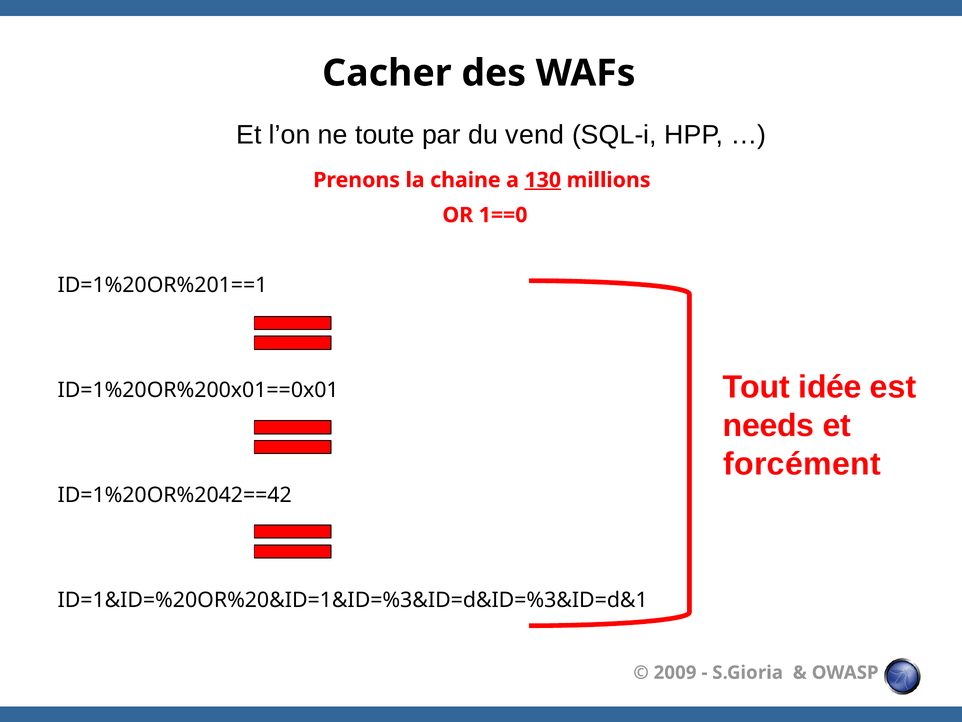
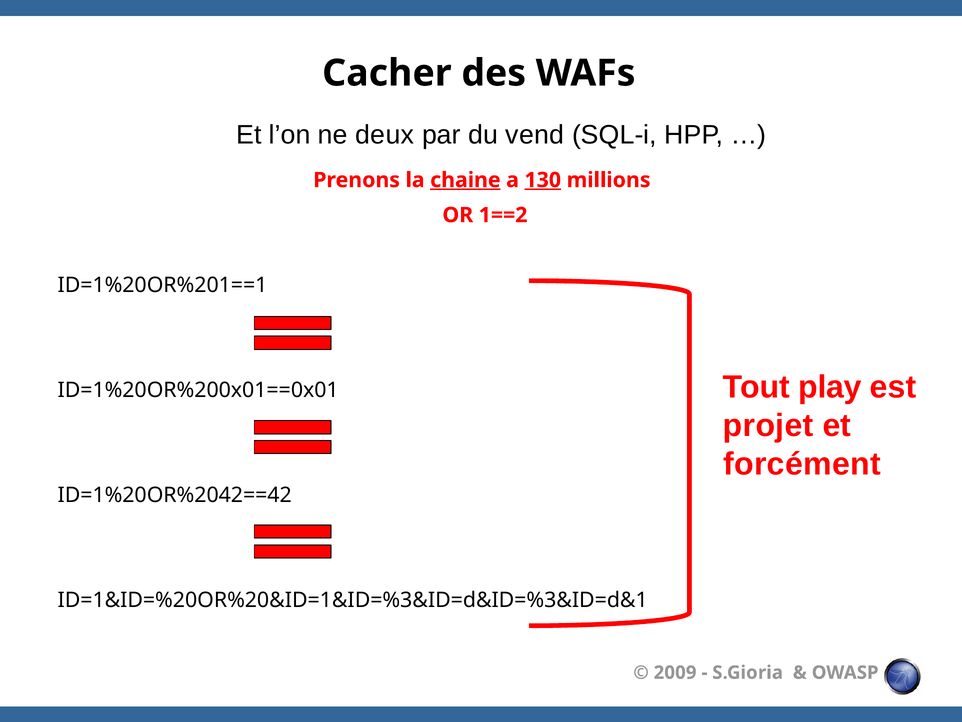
toute: toute -> deux
chaine underline: none -> present
1==0: 1==0 -> 1==2
idée: idée -> play
needs: needs -> projet
